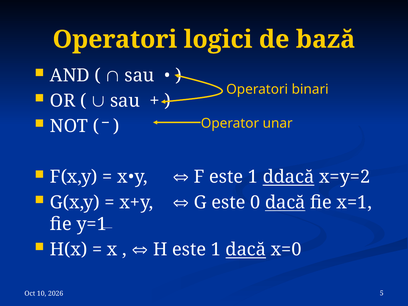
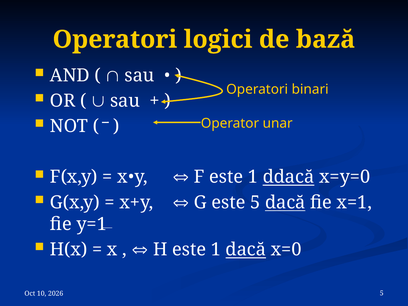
x=y=2: x=y=2 -> x=y=0
este 0: 0 -> 5
